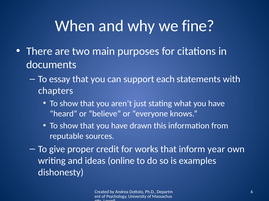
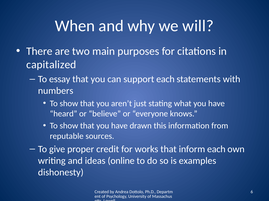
fine: fine -> will
documents: documents -> capitalized
chapters: chapters -> numbers
inform year: year -> each
